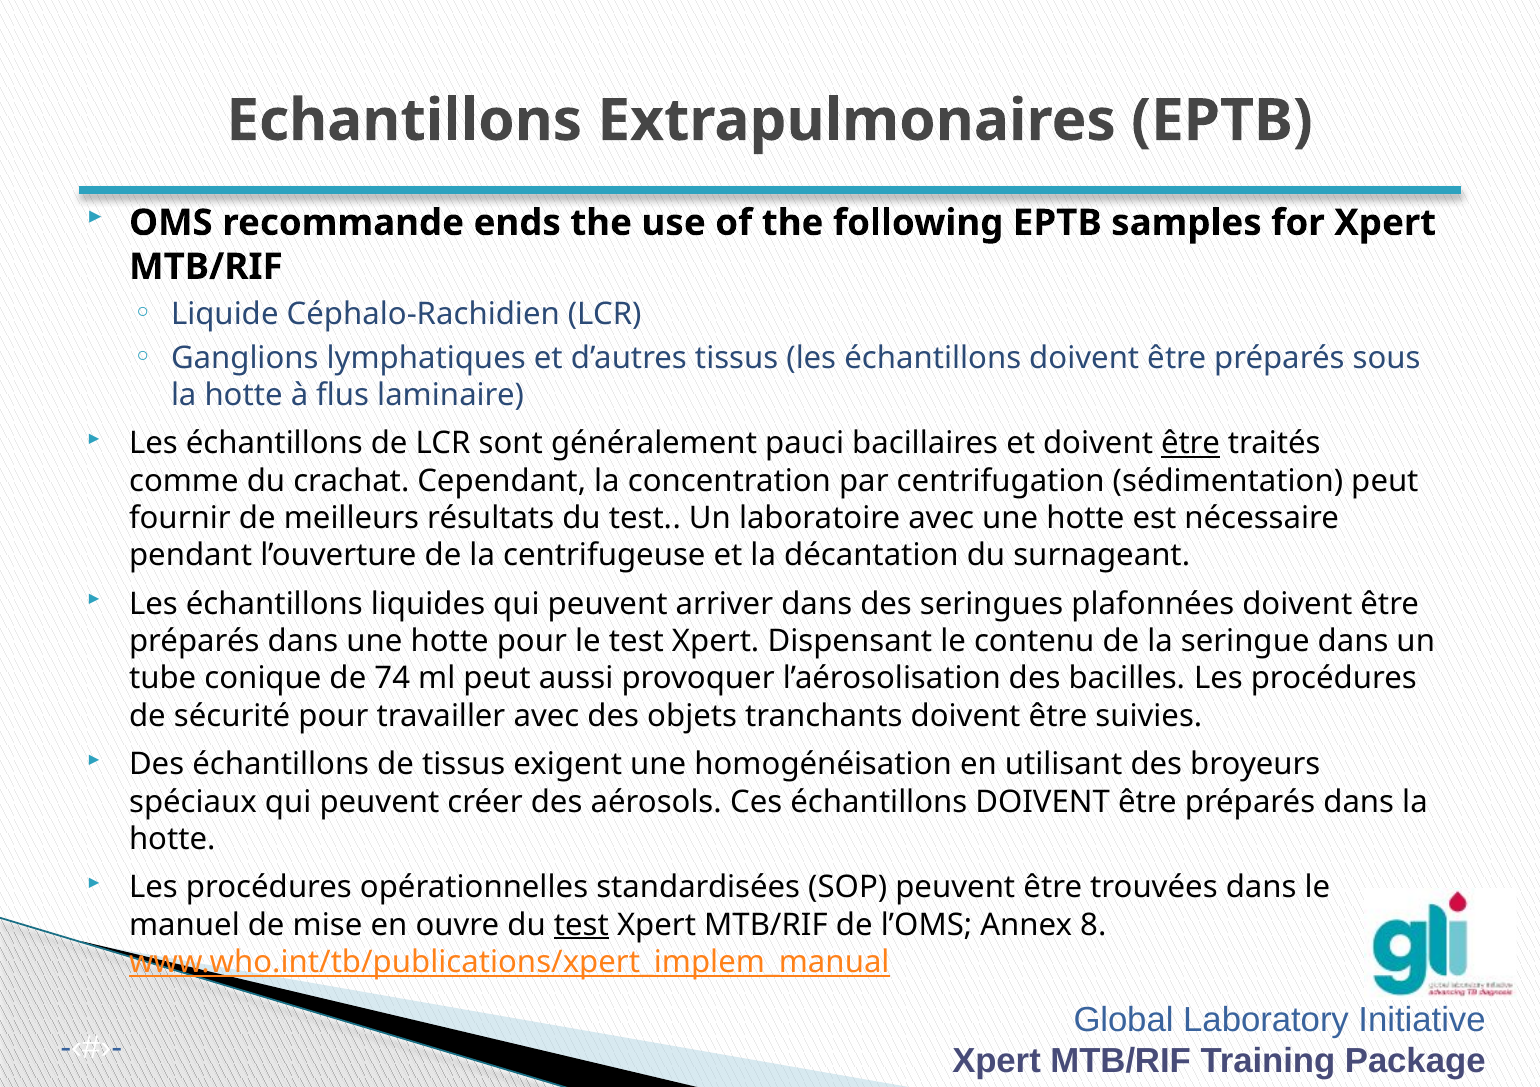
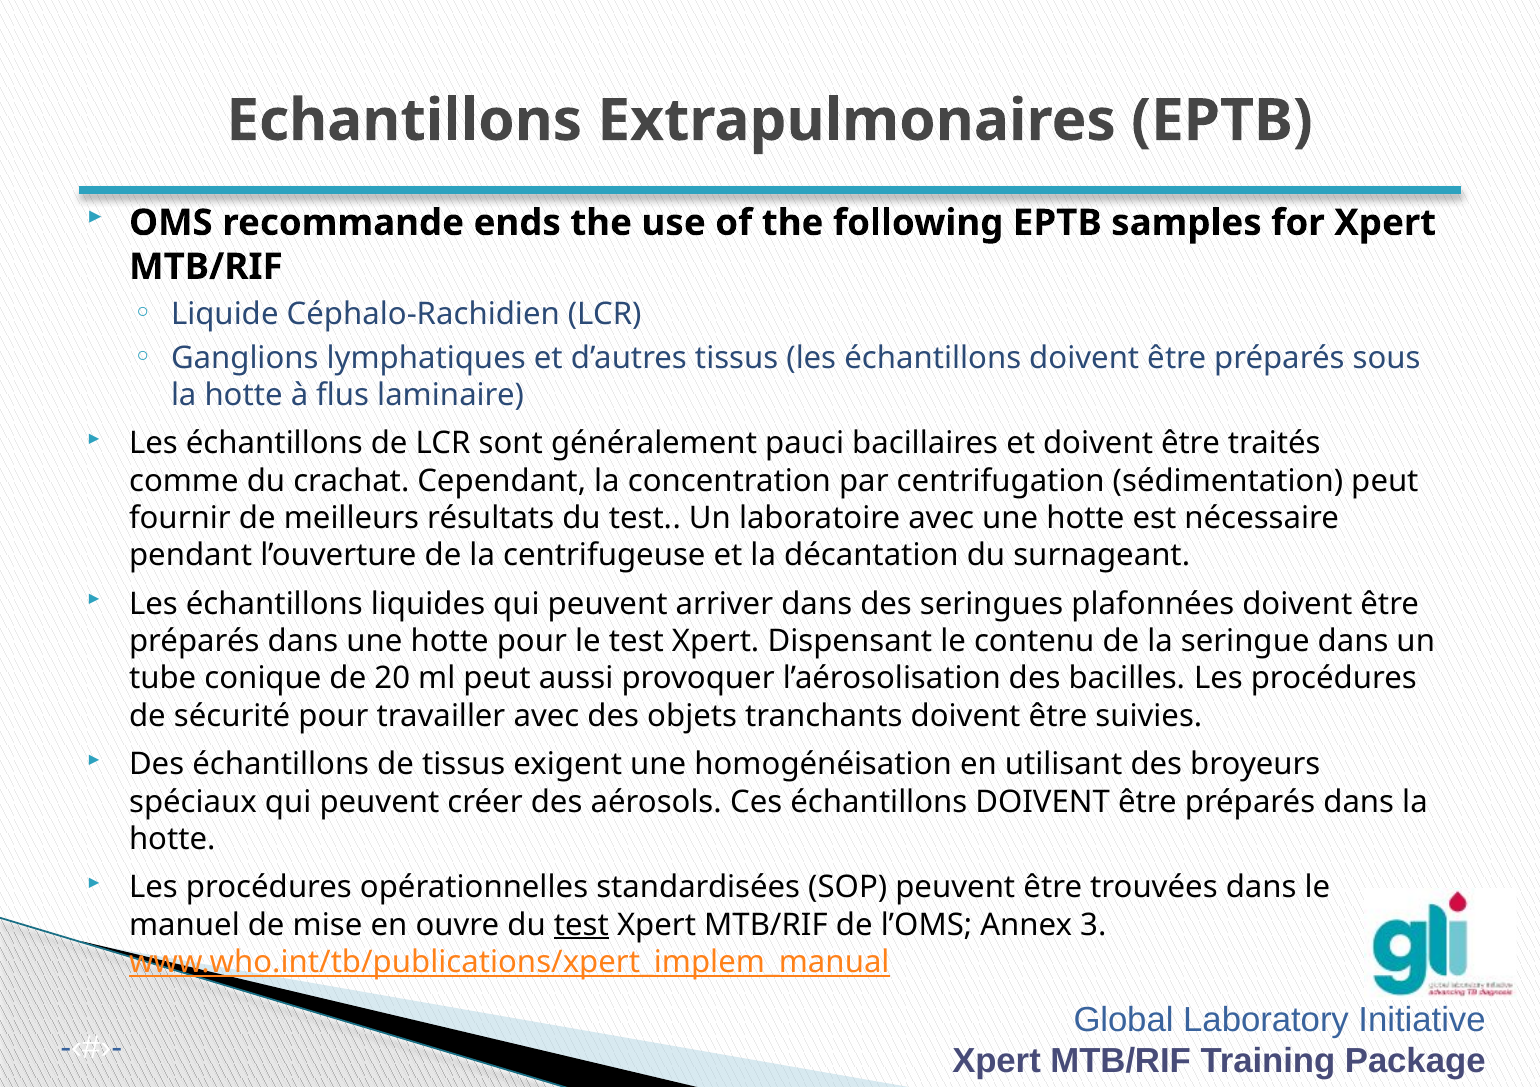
être at (1190, 444) underline: present -> none
74: 74 -> 20
8: 8 -> 3
